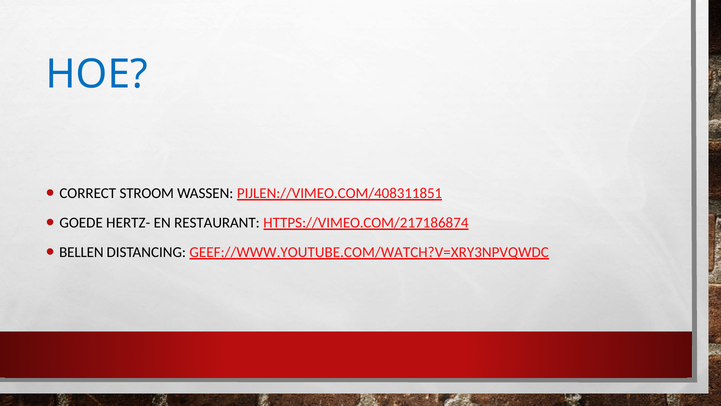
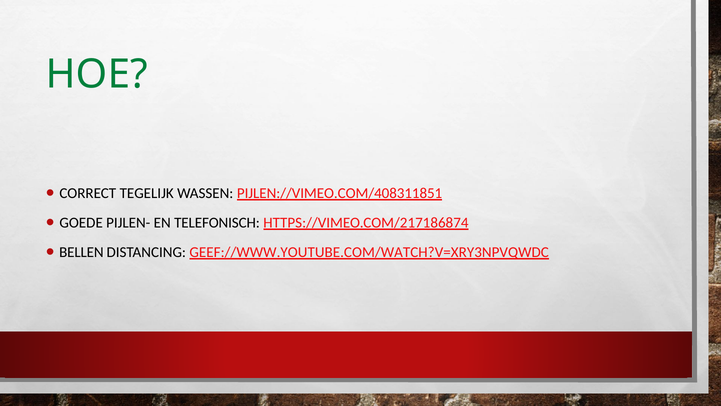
HOE colour: blue -> green
STROOM: STROOM -> TEGELIJK
HERTZ-: HERTZ- -> PIJLEN-
RESTAURANT: RESTAURANT -> TELEFONISCH
